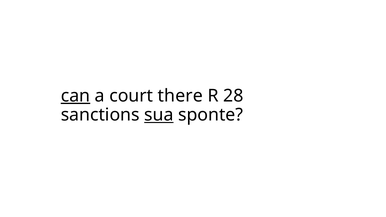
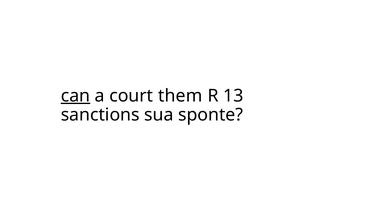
there: there -> them
28: 28 -> 13
sua underline: present -> none
